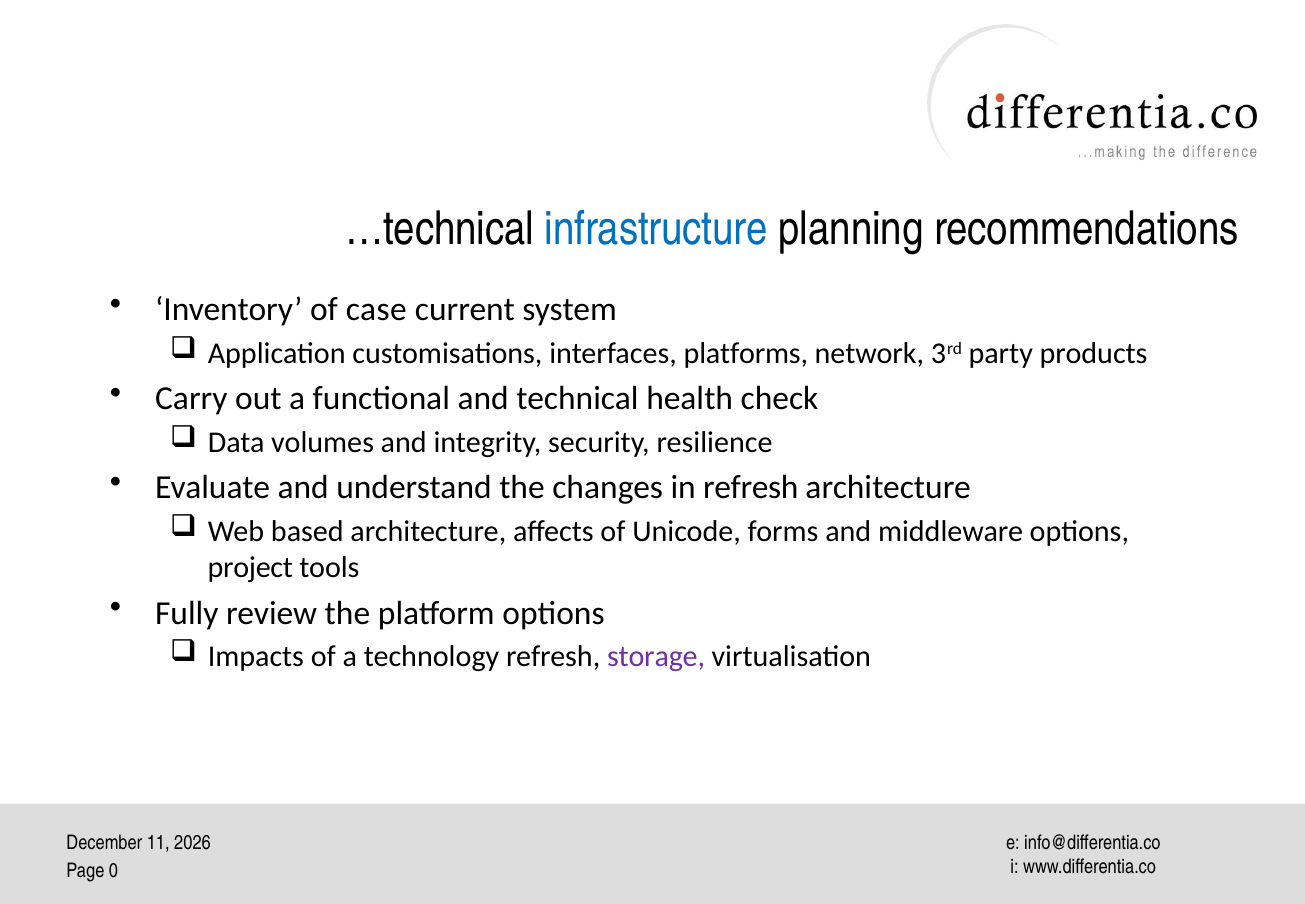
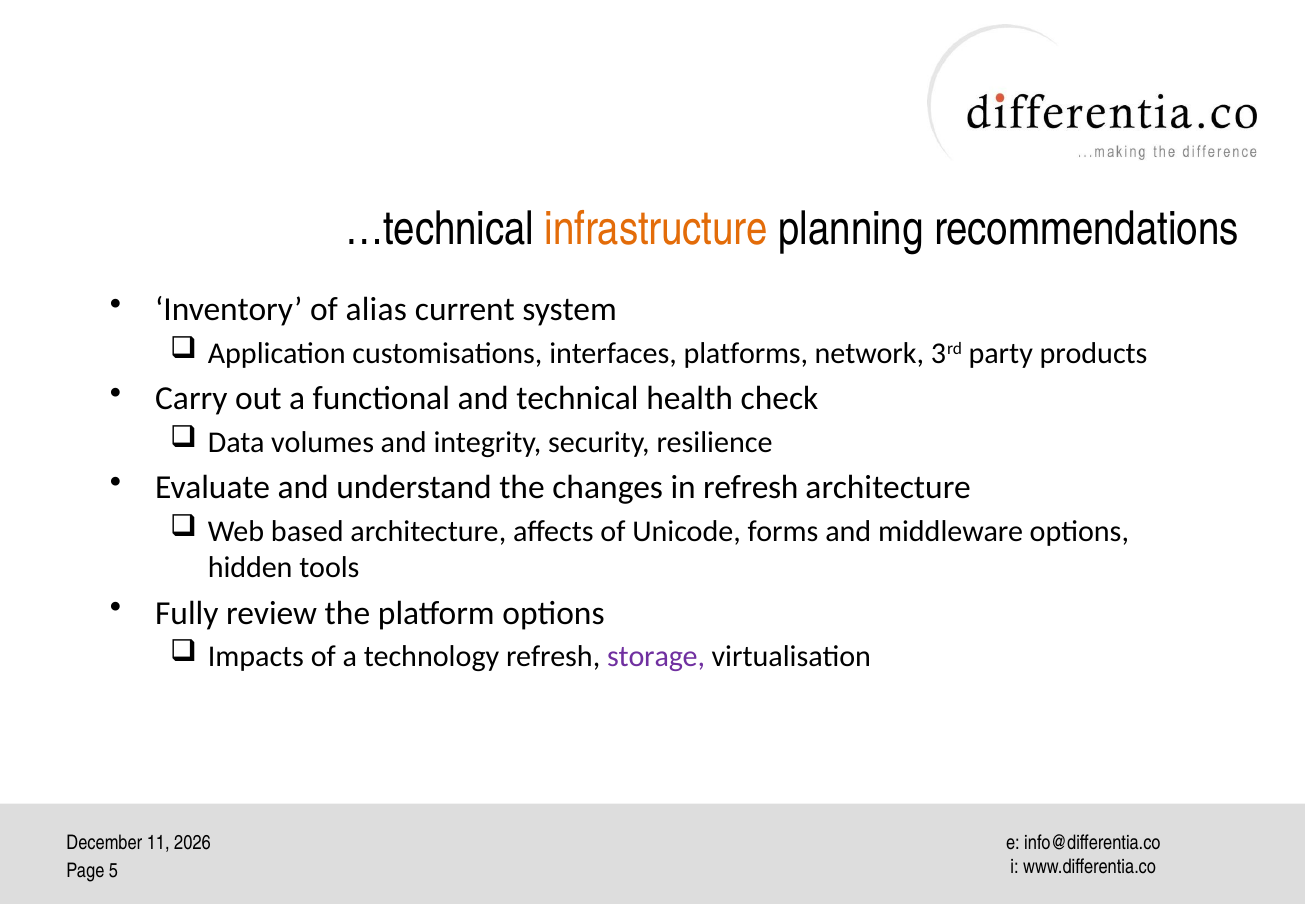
infrastructure colour: blue -> orange
case: case -> alias
project: project -> hidden
0: 0 -> 5
